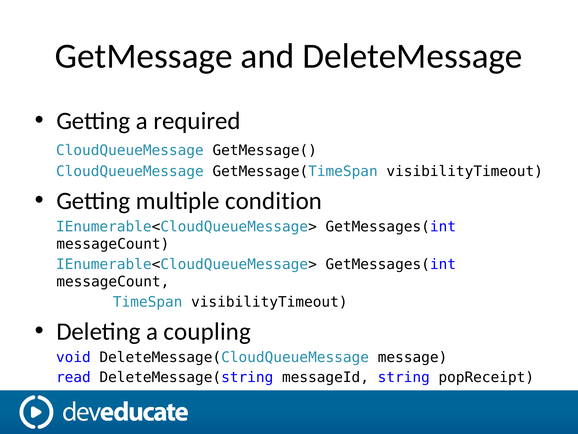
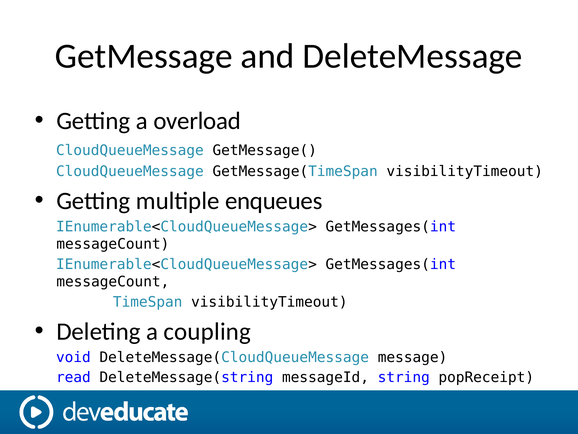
required: required -> overload
condition: condition -> enqueues
